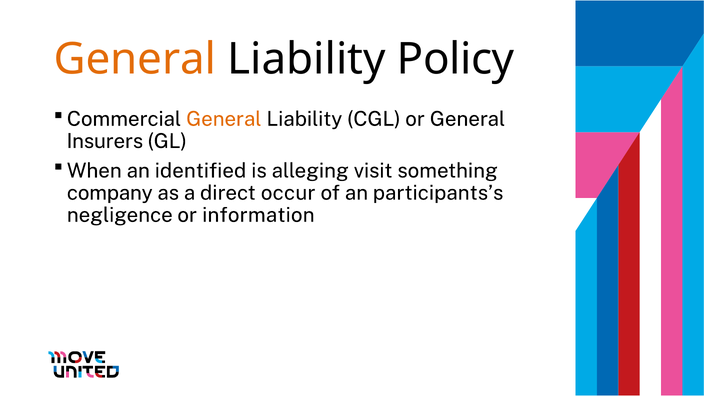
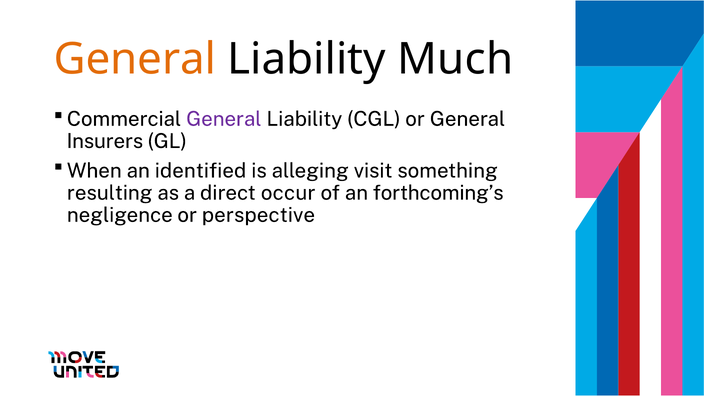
Policy: Policy -> Much
General at (224, 119) colour: orange -> purple
company: company -> resulting
participants’s: participants’s -> forthcoming’s
information: information -> perspective
